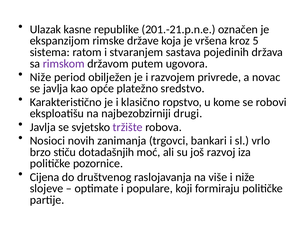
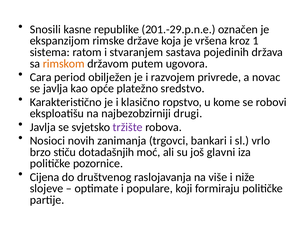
Ulazak: Ulazak -> Snosili
201.-21.p.n.e: 201.-21.p.n.e -> 201.-29.p.n.e
5: 5 -> 1
rimskom colour: purple -> orange
Niže at (41, 77): Niže -> Cara
razvoj: razvoj -> glavni
